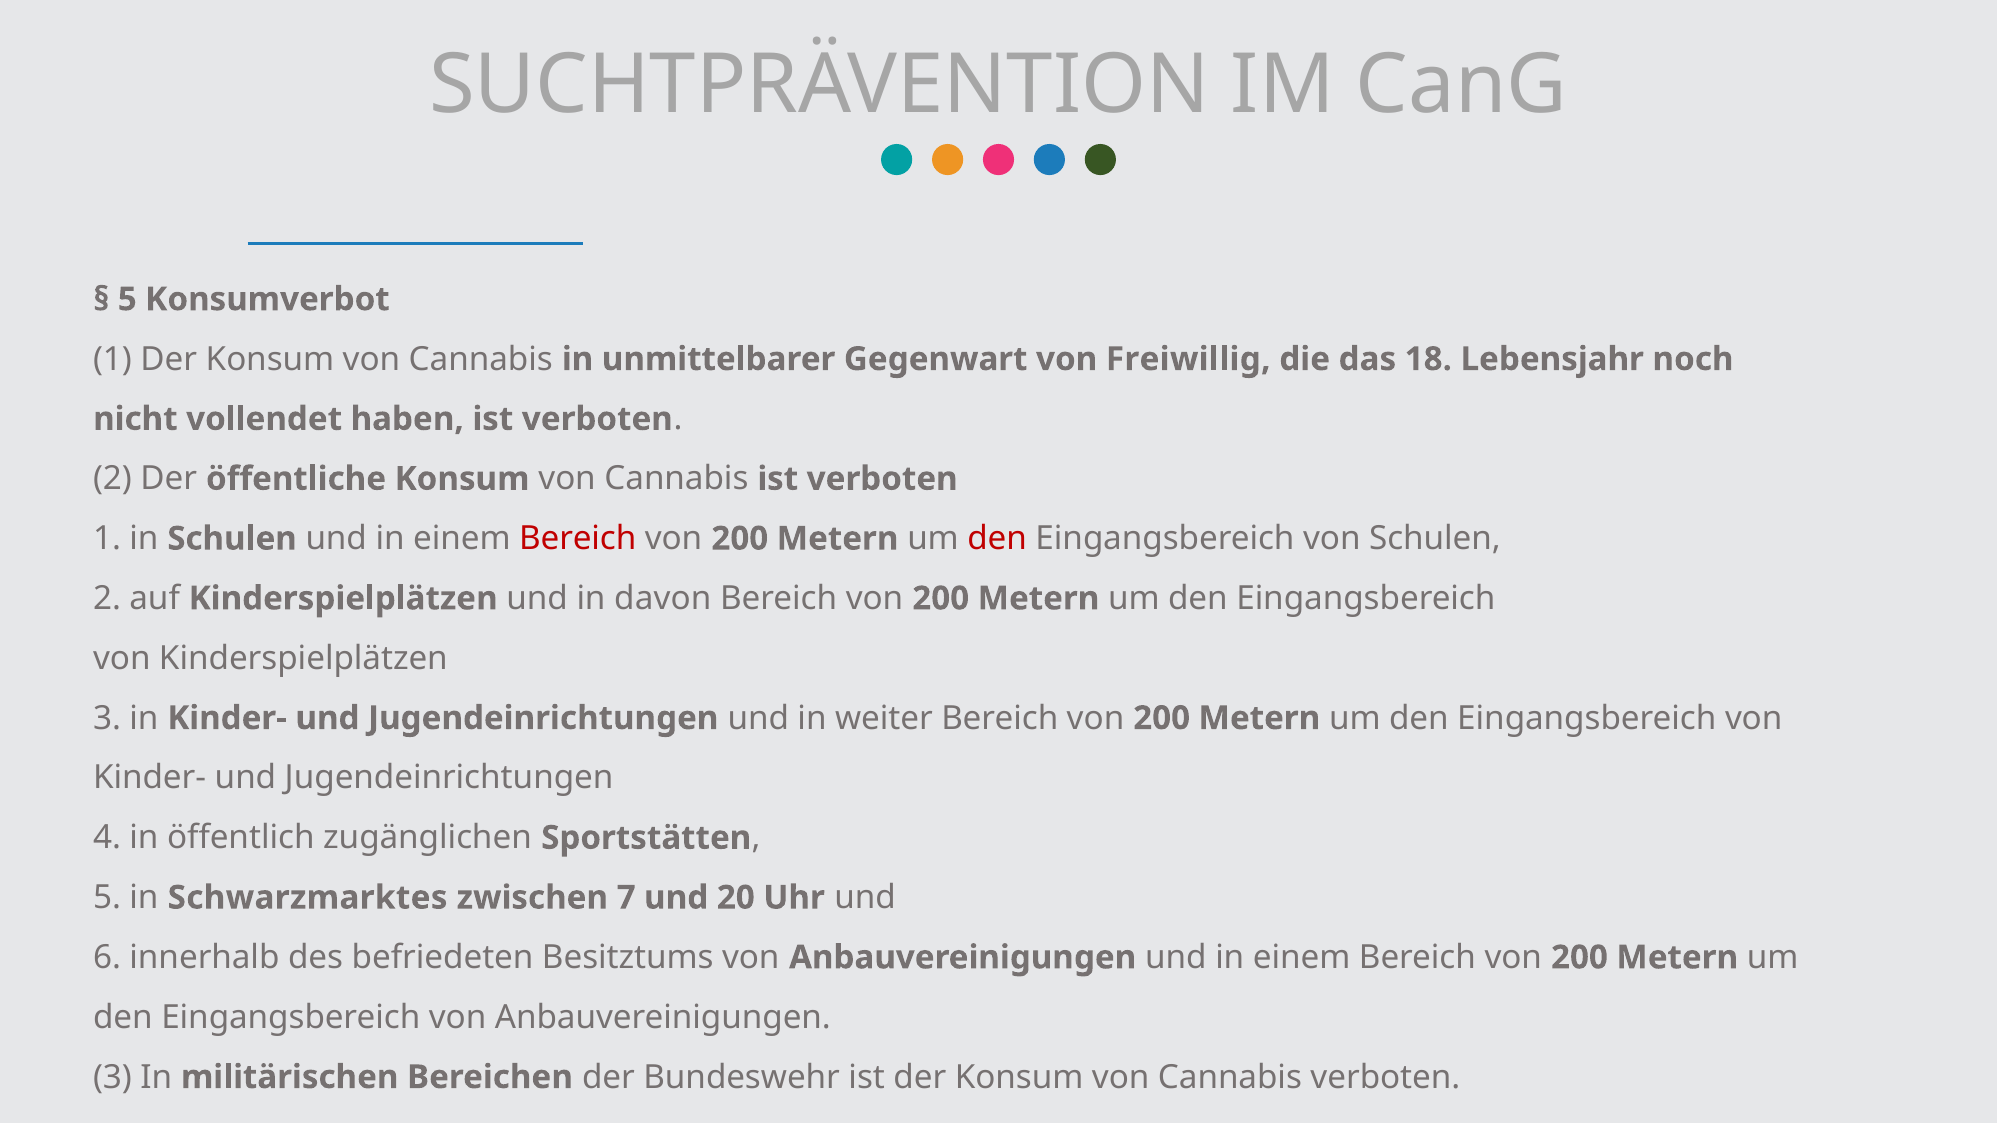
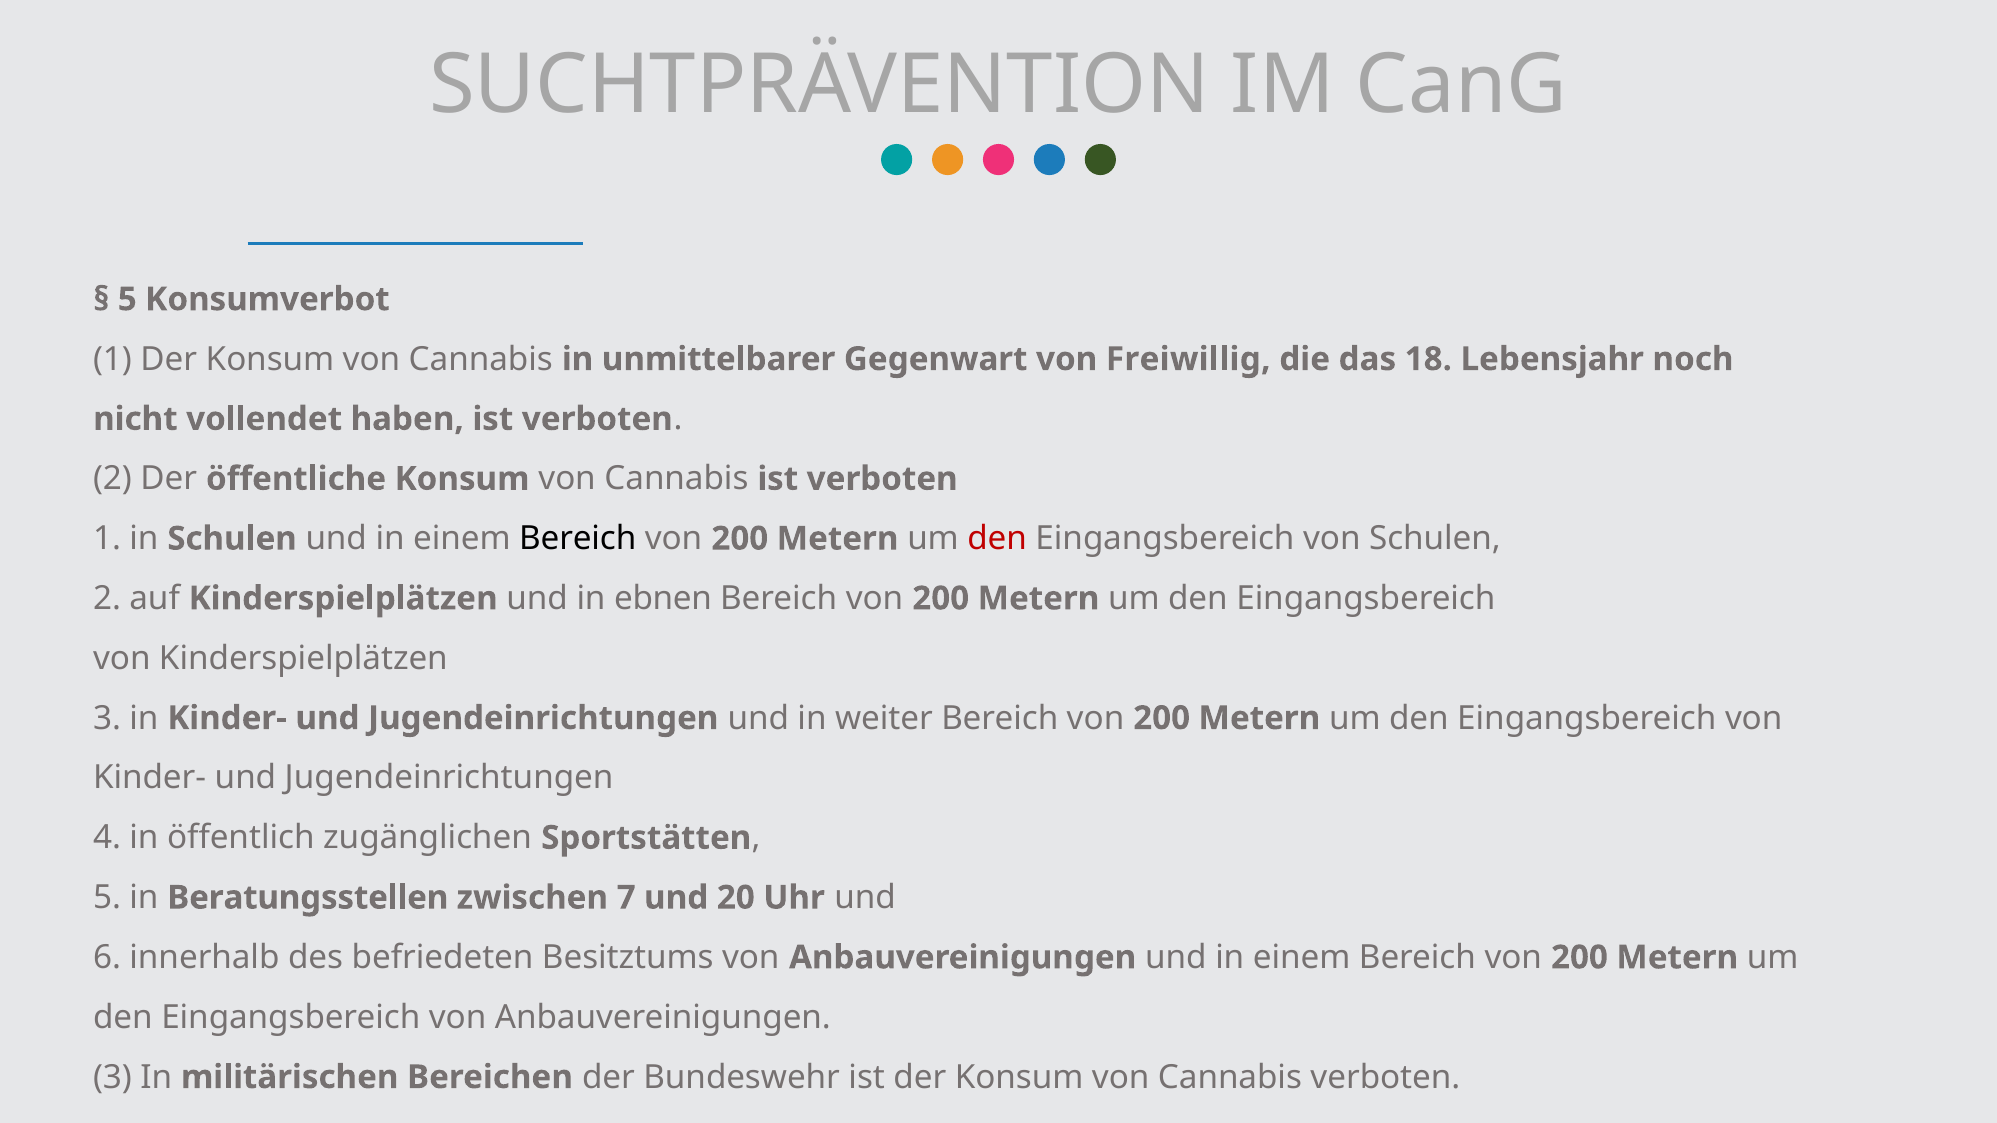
Bereich at (578, 539) colour: red -> black
davon: davon -> ebnen
Schwarzmarktes: Schwarzmarktes -> Beratungsstellen
